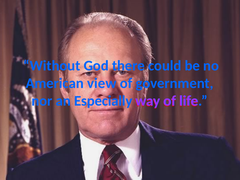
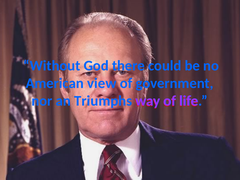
Especially: Especially -> Triumphs
